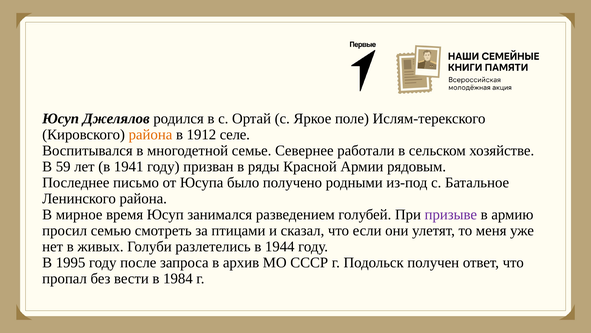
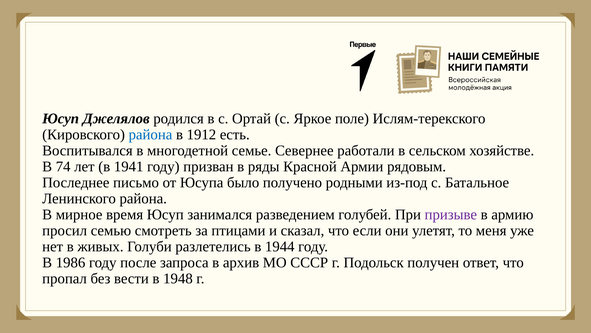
района at (150, 134) colour: orange -> blue
селе: селе -> есть
59: 59 -> 74
1995: 1995 -> 1986
1984: 1984 -> 1948
